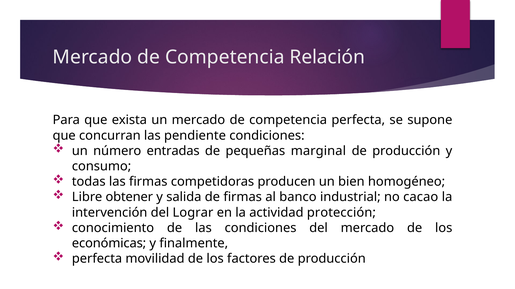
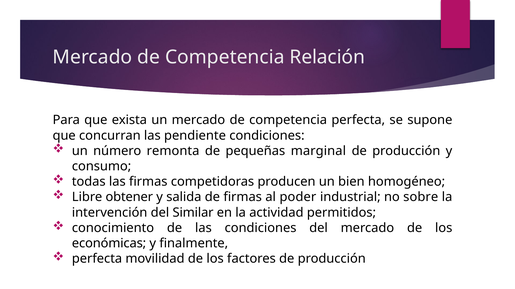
entradas: entradas -> remonta
banco: banco -> poder
cacao: cacao -> sobre
Lograr: Lograr -> Similar
protección: protección -> permitidos
